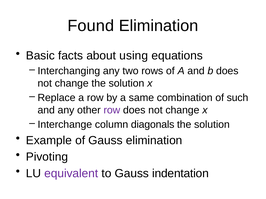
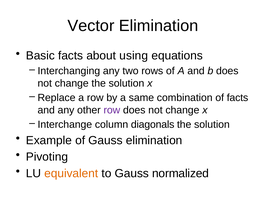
Found: Found -> Vector
of such: such -> facts
equivalent colour: purple -> orange
indentation: indentation -> normalized
